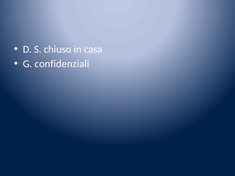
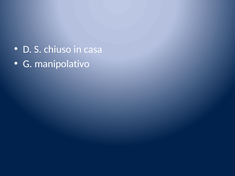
confidenziali: confidenziali -> manipolativo
